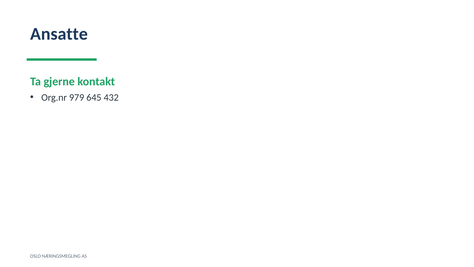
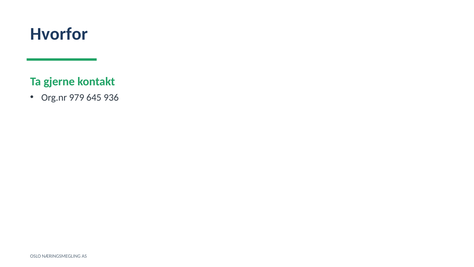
Ansatte: Ansatte -> Hvorfor
432: 432 -> 936
